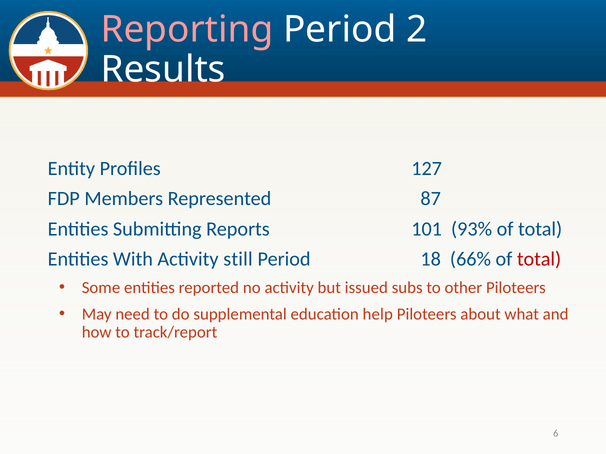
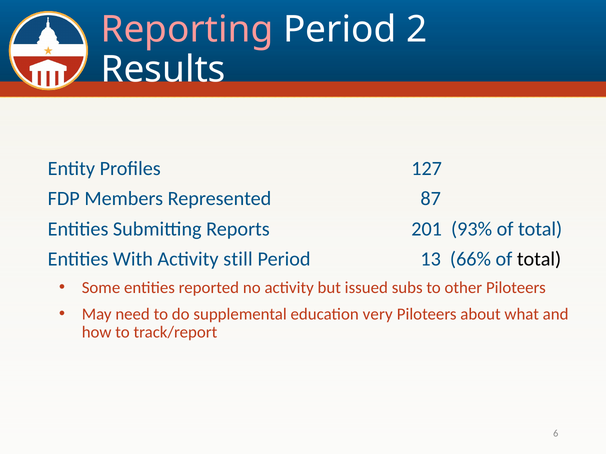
101: 101 -> 201
18: 18 -> 13
total at (539, 259) colour: red -> black
help: help -> very
